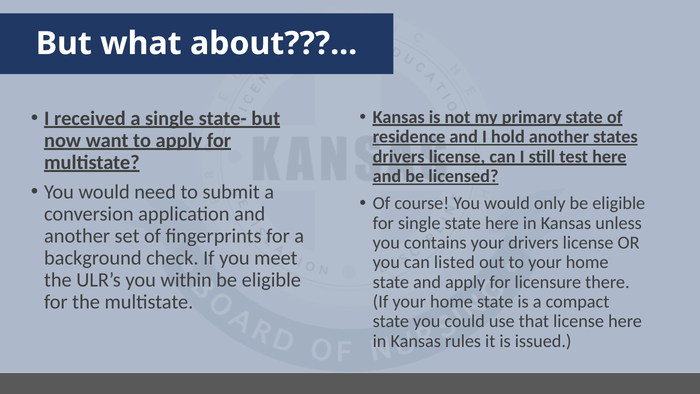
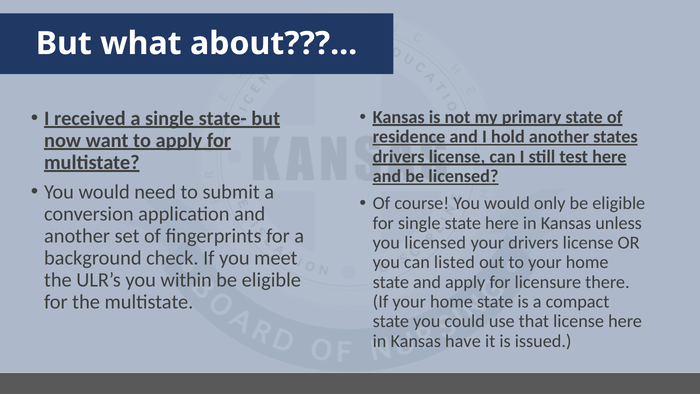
you contains: contains -> licensed
rules: rules -> have
